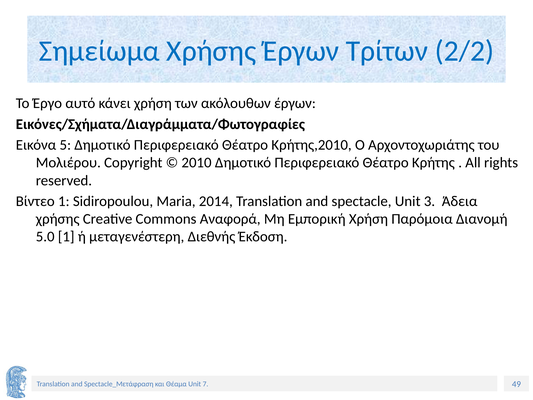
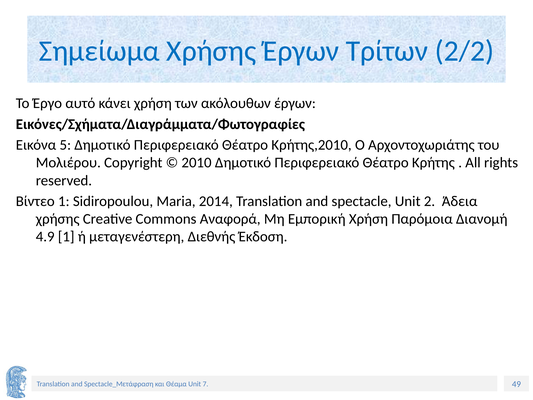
3: 3 -> 2
5.0: 5.0 -> 4.9
